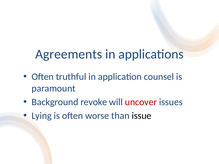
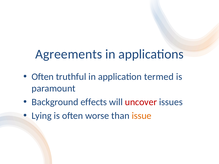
counsel: counsel -> termed
revoke: revoke -> effects
issue colour: black -> orange
